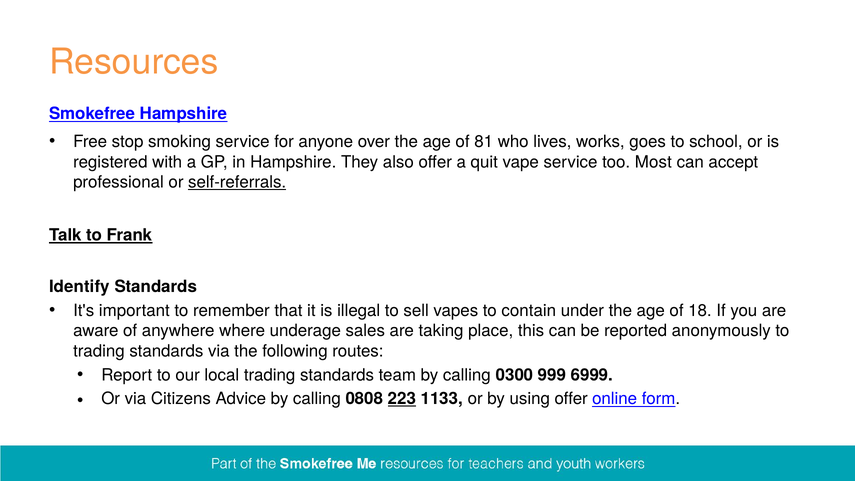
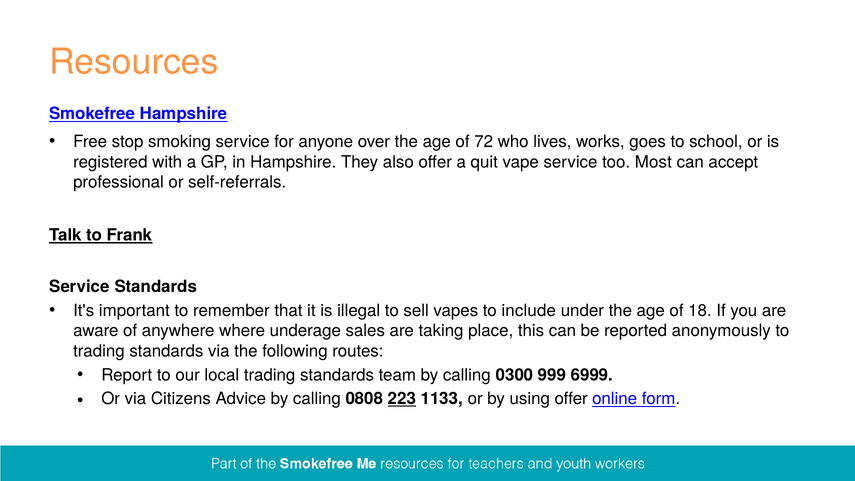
81: 81 -> 72
self-referrals underline: present -> none
Identify at (79, 287): Identify -> Service
contain: contain -> include
